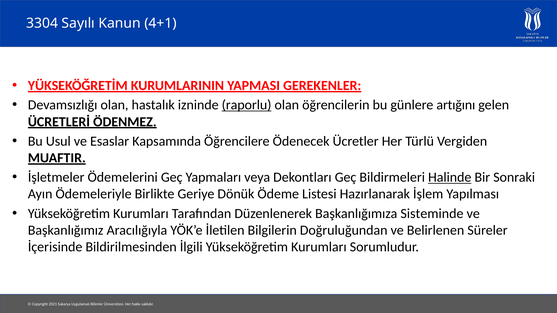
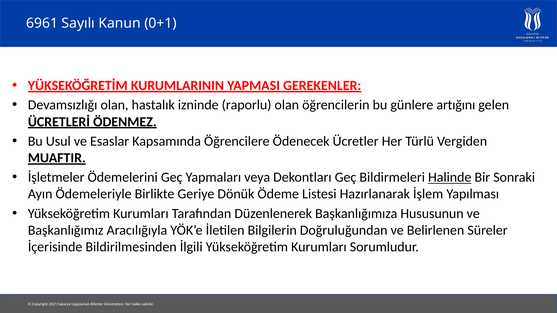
3304: 3304 -> 6961
4+1: 4+1 -> 0+1
raporlu underline: present -> none
Sisteminde: Sisteminde -> Hususunun
